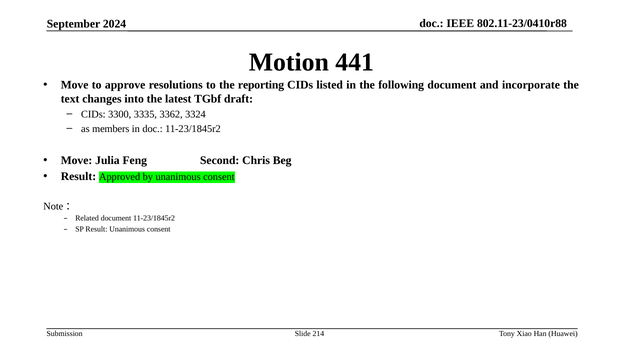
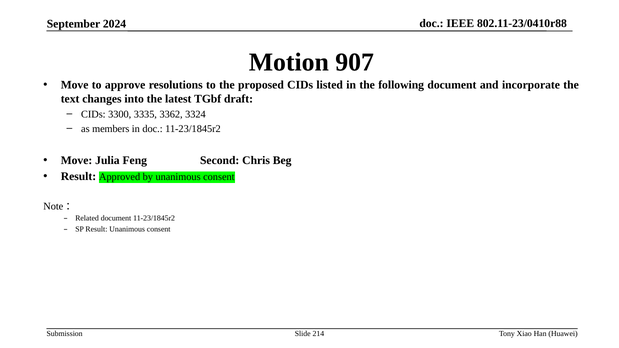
441: 441 -> 907
reporting: reporting -> proposed
